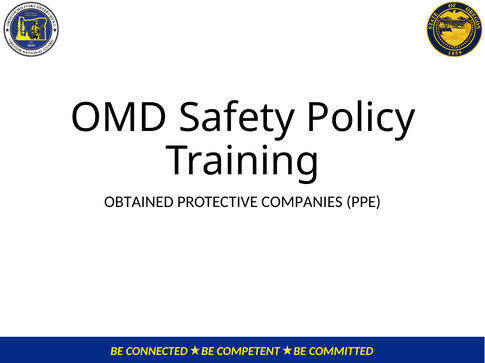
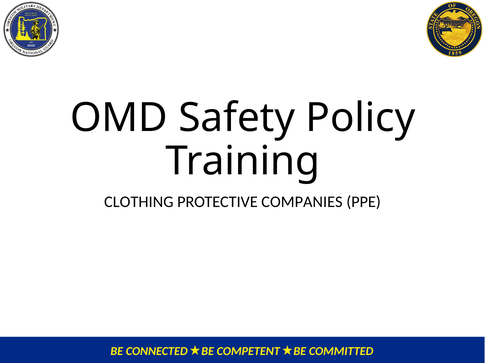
OBTAINED: OBTAINED -> CLOTHING
